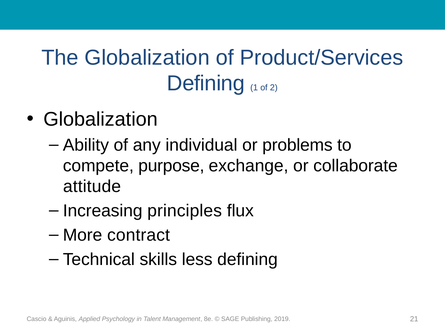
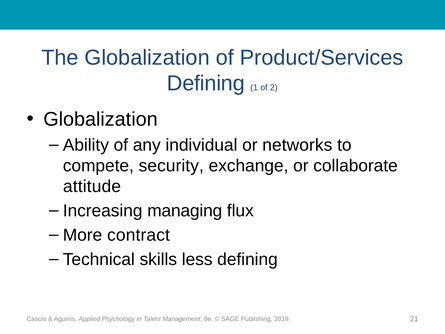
problems: problems -> networks
purpose: purpose -> security
principles: principles -> managing
